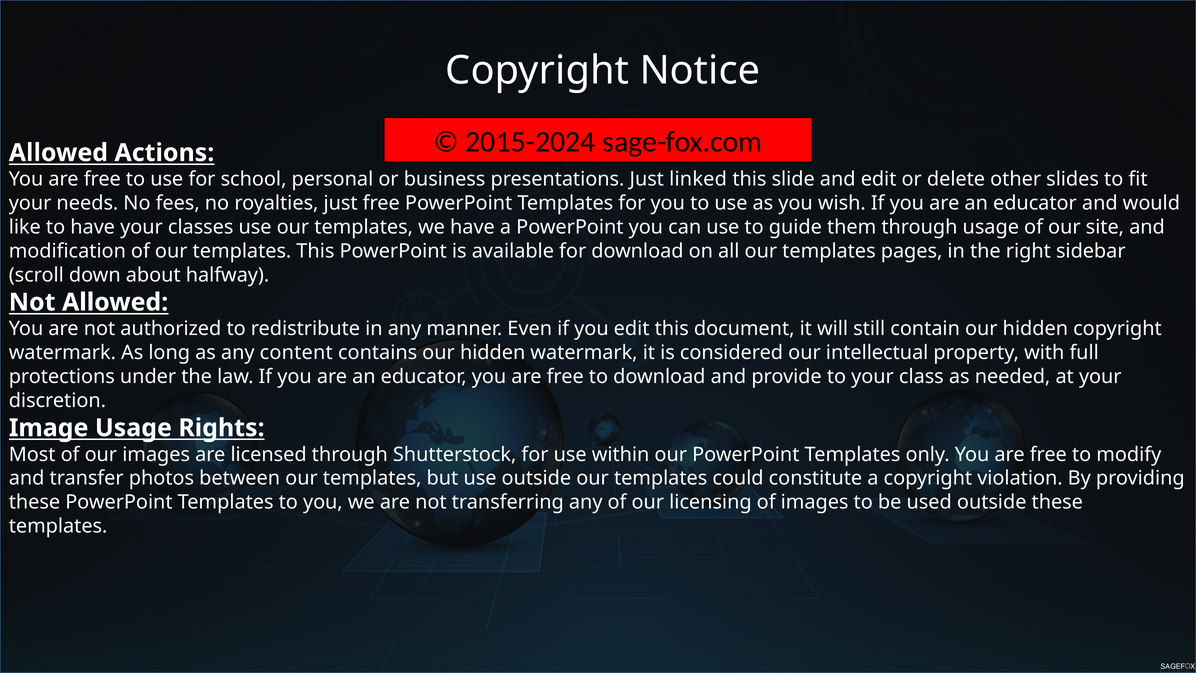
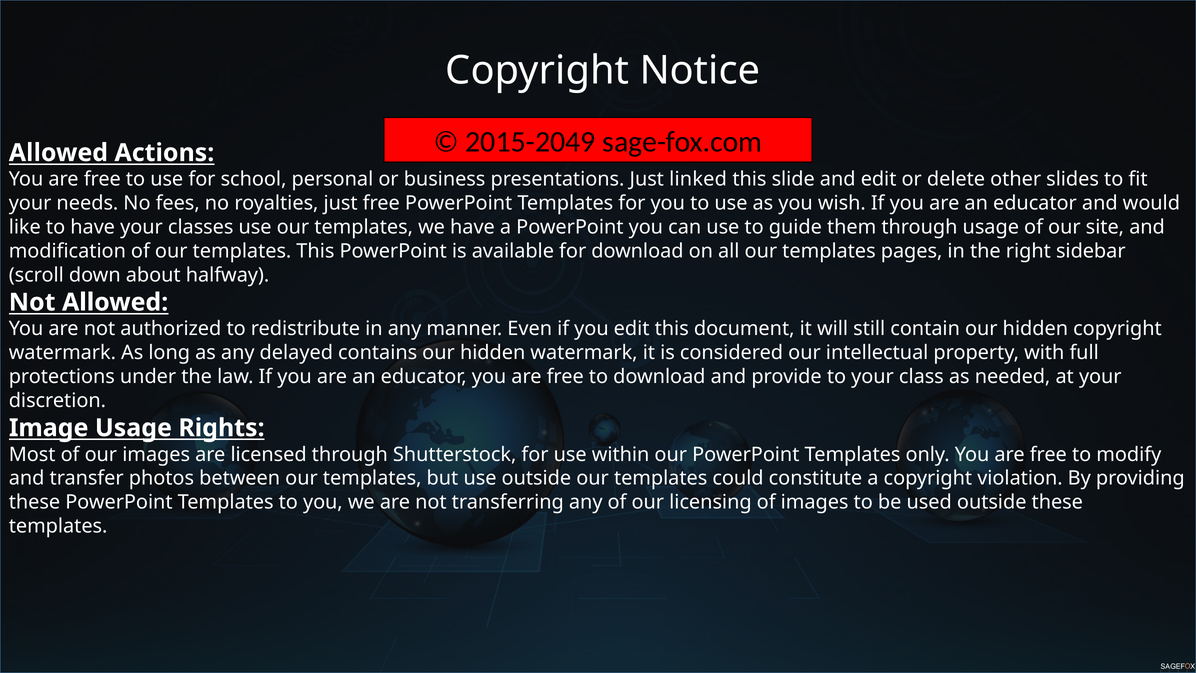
2015-2024: 2015-2024 -> 2015-2049
content: content -> delayed
